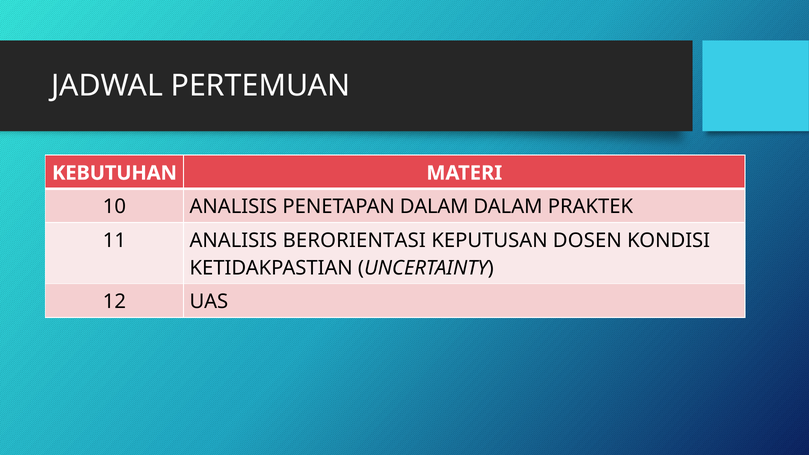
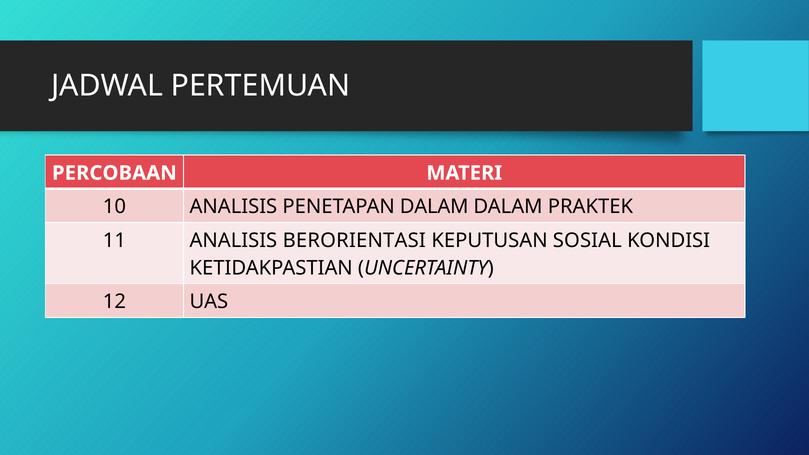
KEBUTUHAN: KEBUTUHAN -> PERCOBAAN
DOSEN: DOSEN -> SOSIAL
